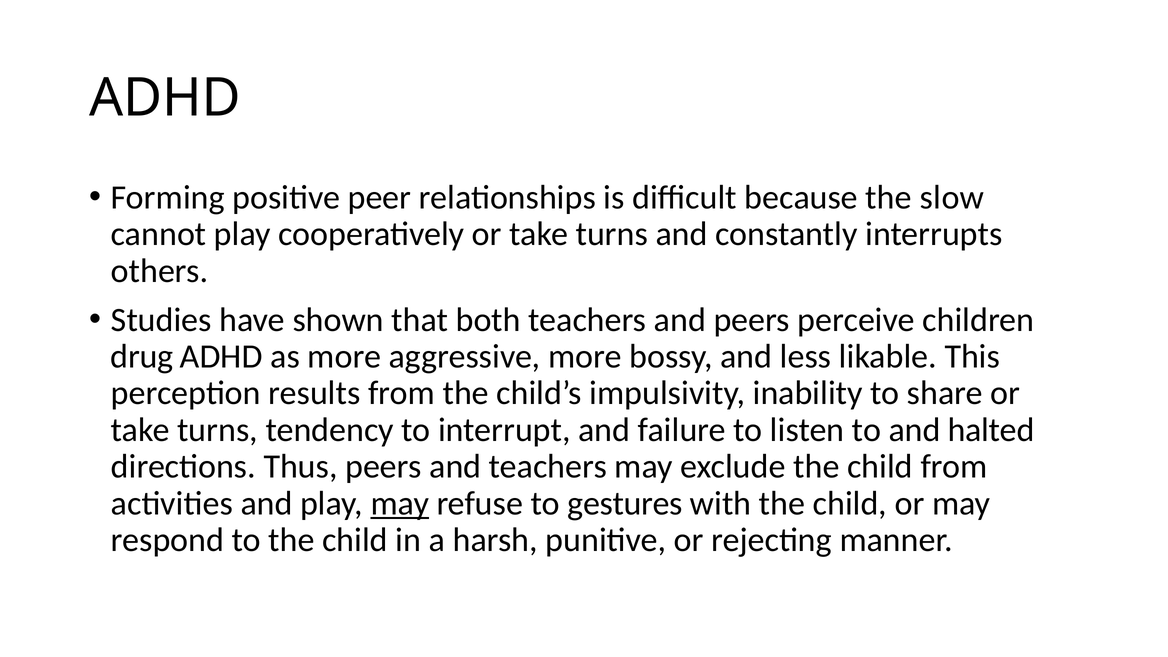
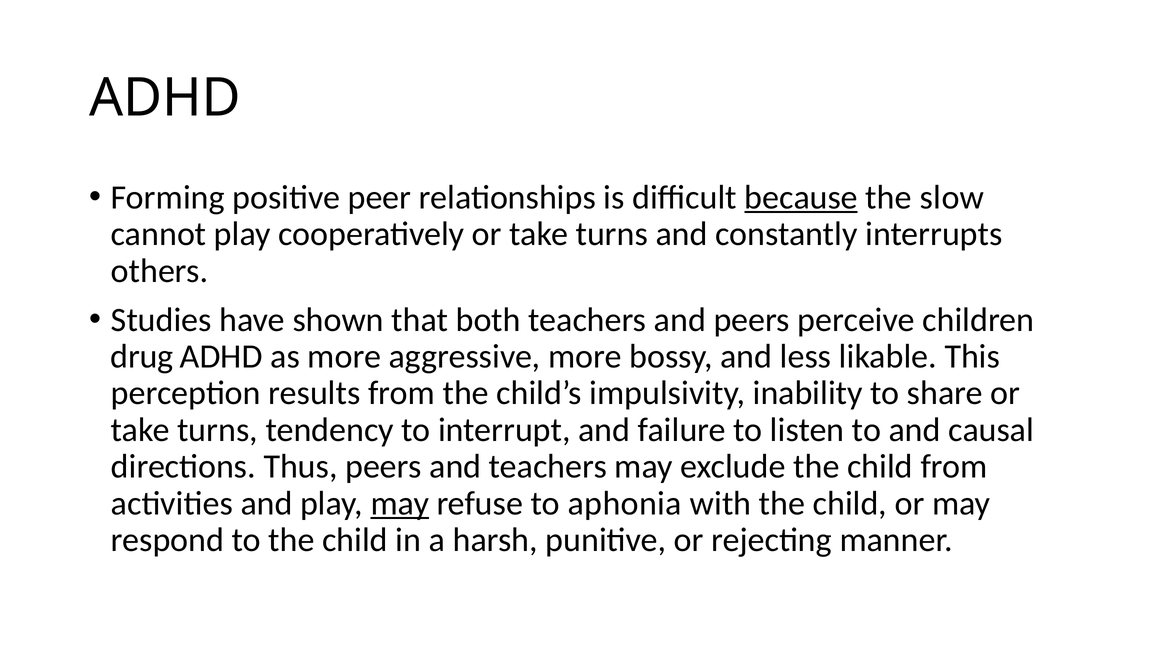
because underline: none -> present
halted: halted -> causal
gestures: gestures -> aphonia
